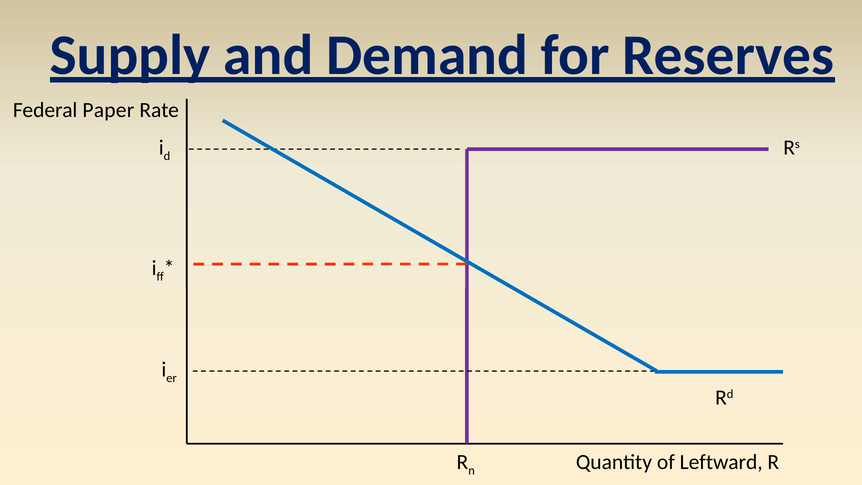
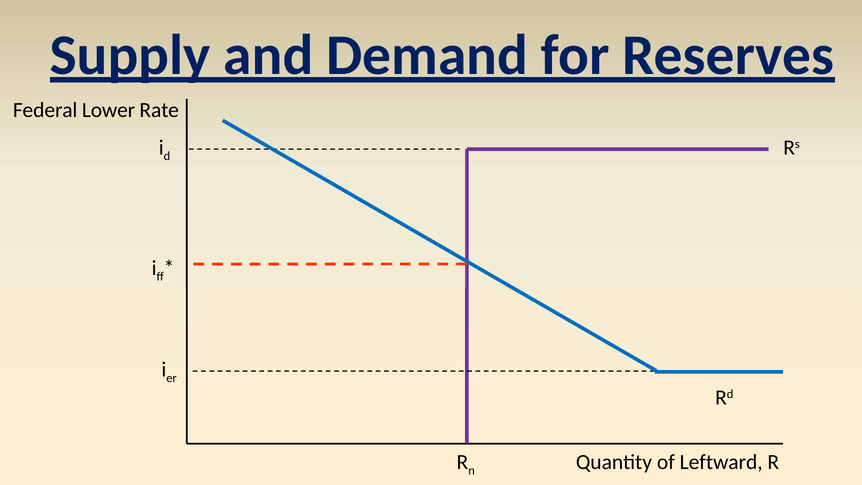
Paper: Paper -> Lower
